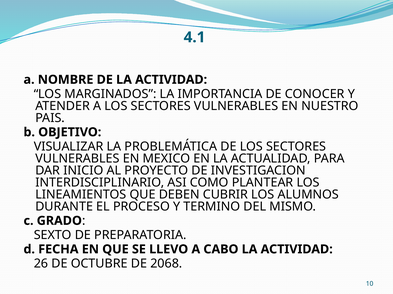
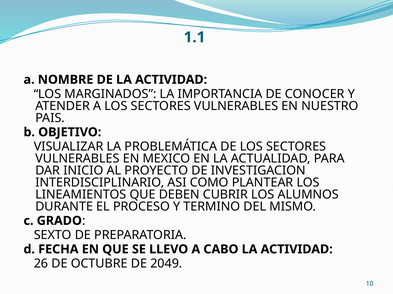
4.1: 4.1 -> 1.1
2068: 2068 -> 2049
